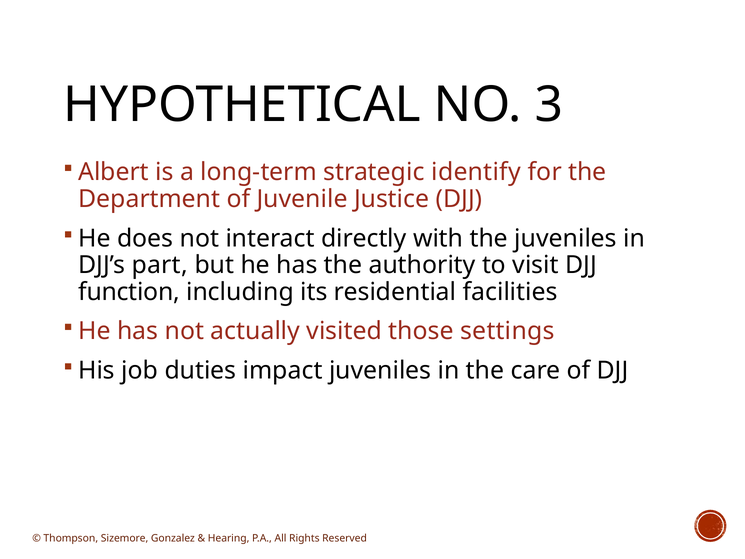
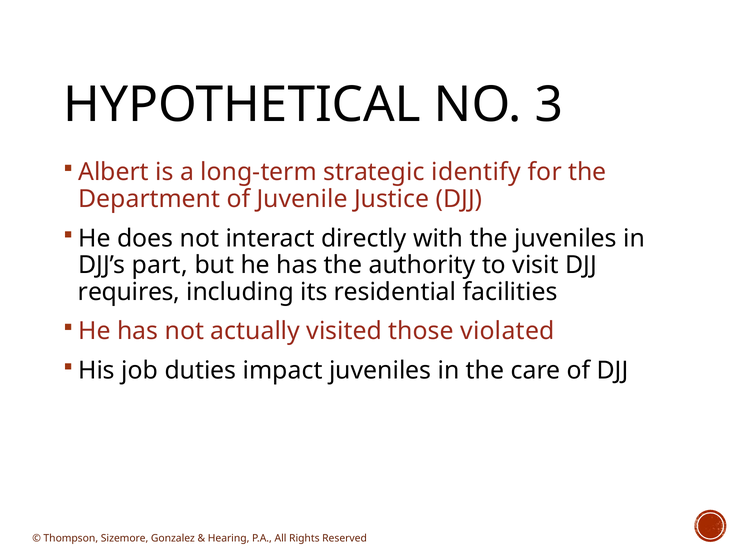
function: function -> requires
settings: settings -> violated
